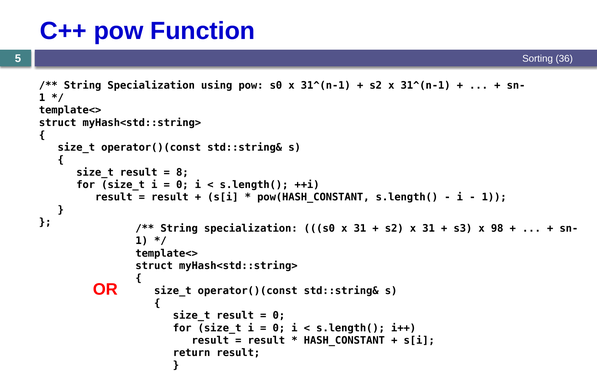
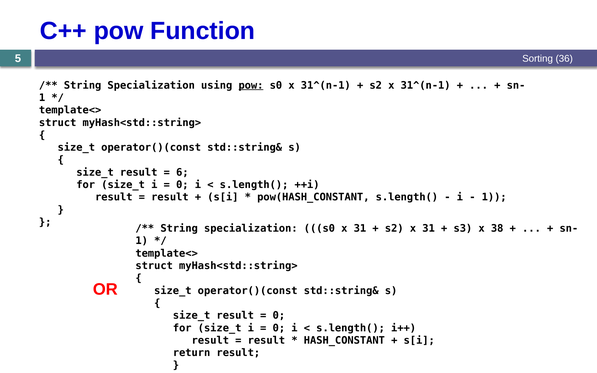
pow at (251, 85) underline: none -> present
8: 8 -> 6
98: 98 -> 38
